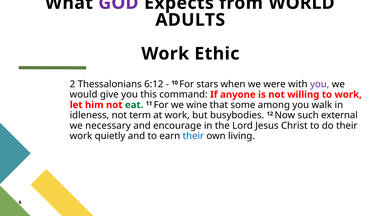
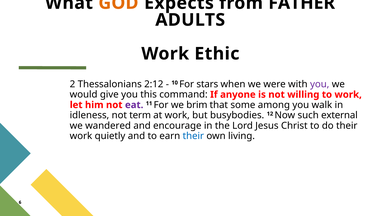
GOD colour: purple -> orange
WORLD: WORLD -> FATHER
6:12: 6:12 -> 2:12
eat colour: green -> purple
wine: wine -> brim
necessary: necessary -> wandered
